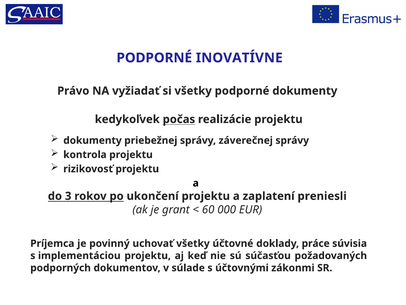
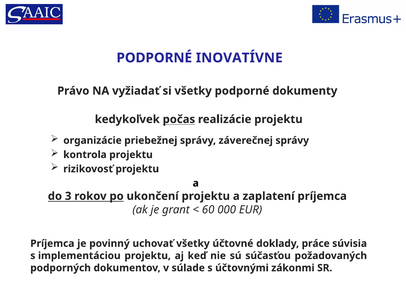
dokumenty at (92, 140): dokumenty -> organizácie
zaplatení preniesli: preniesli -> príjemca
